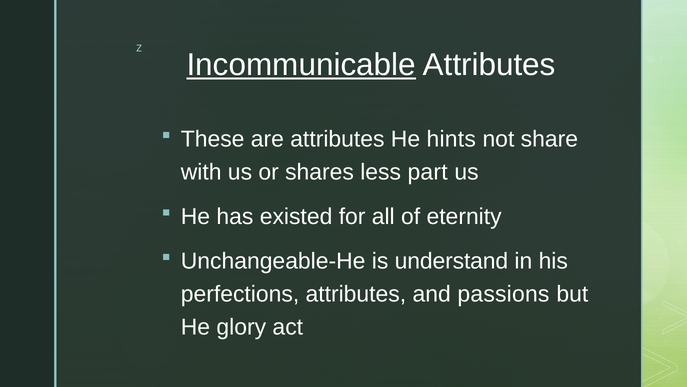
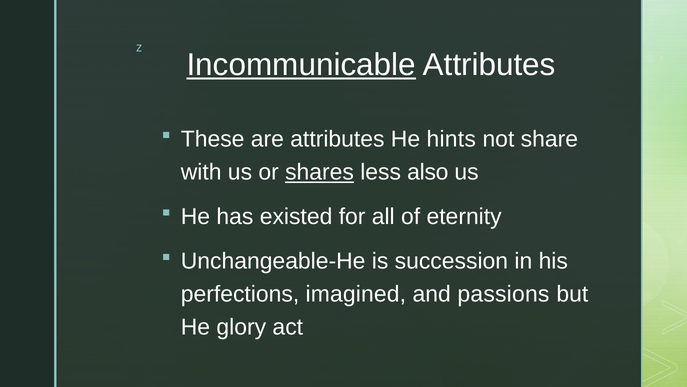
shares underline: none -> present
part: part -> also
understand: understand -> succession
perfections attributes: attributes -> imagined
